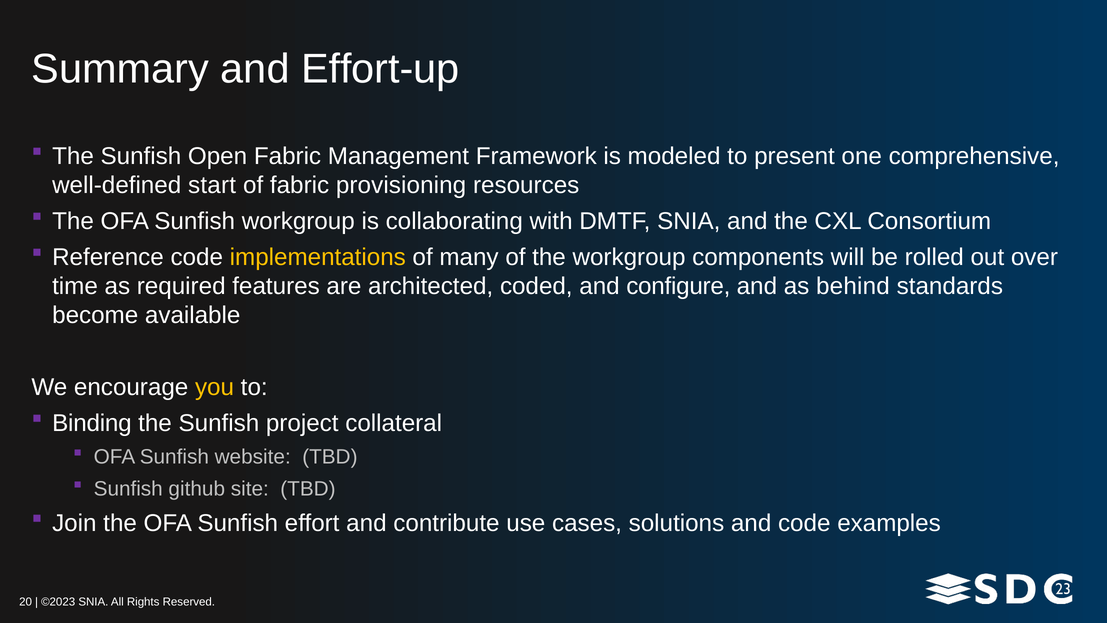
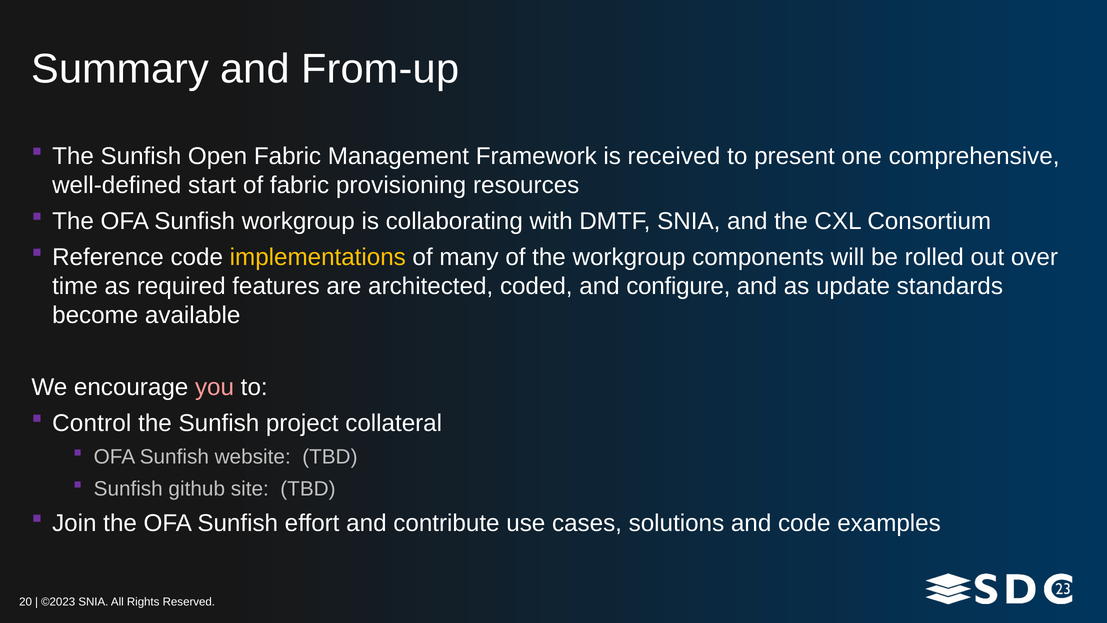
Effort-up: Effort-up -> From-up
modeled: modeled -> received
behind: behind -> update
you colour: yellow -> pink
Binding: Binding -> Control
